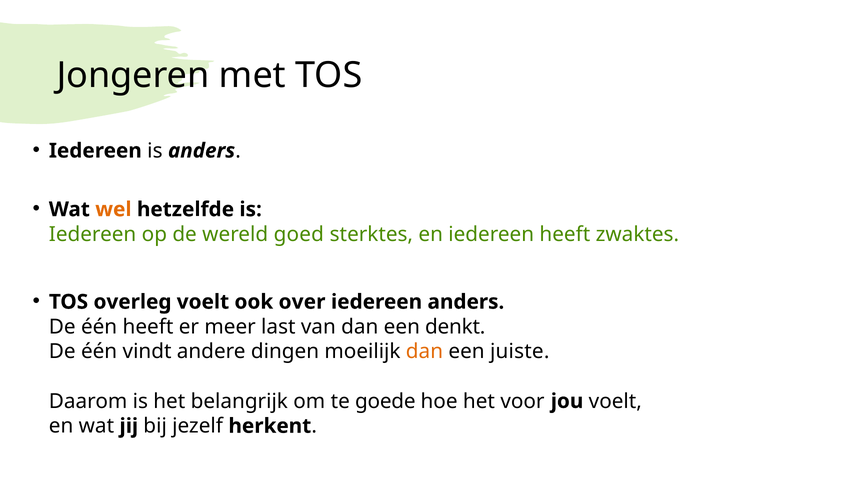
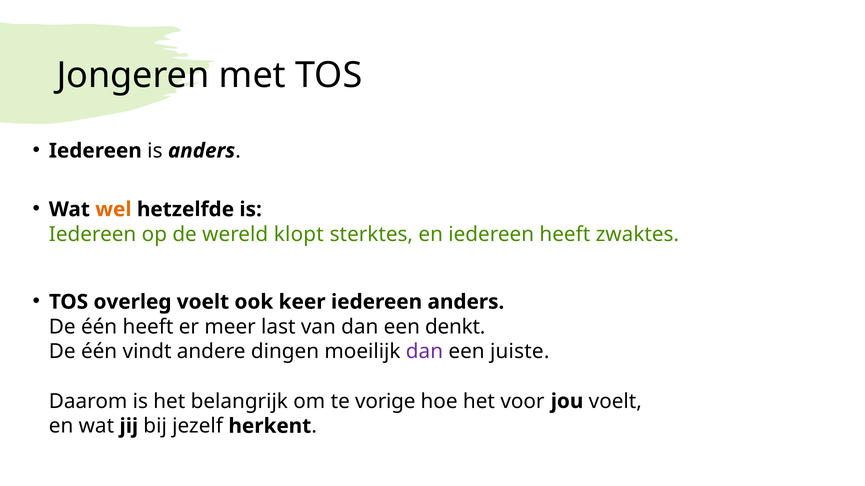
goed: goed -> klopt
over: over -> keer
dan at (424, 352) colour: orange -> purple
goede: goede -> vorige
